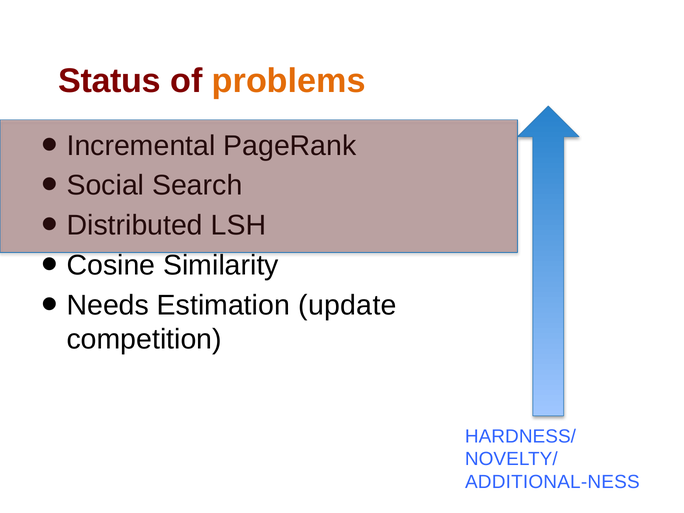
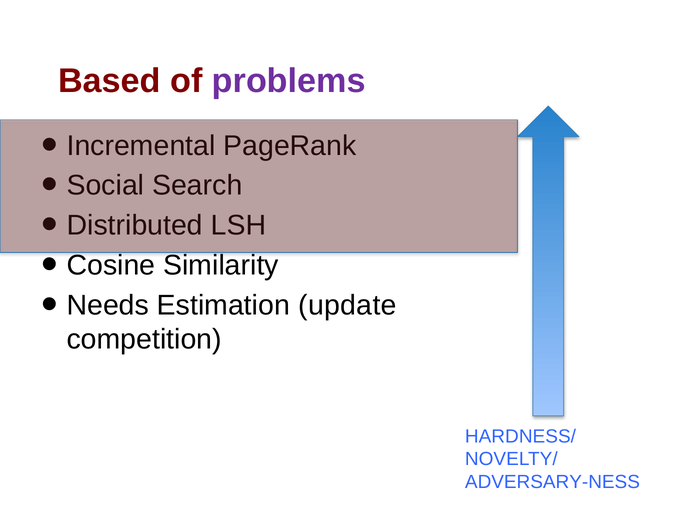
Status: Status -> Based
problems colour: orange -> purple
ADDITIONAL-NESS: ADDITIONAL-NESS -> ADVERSARY-NESS
